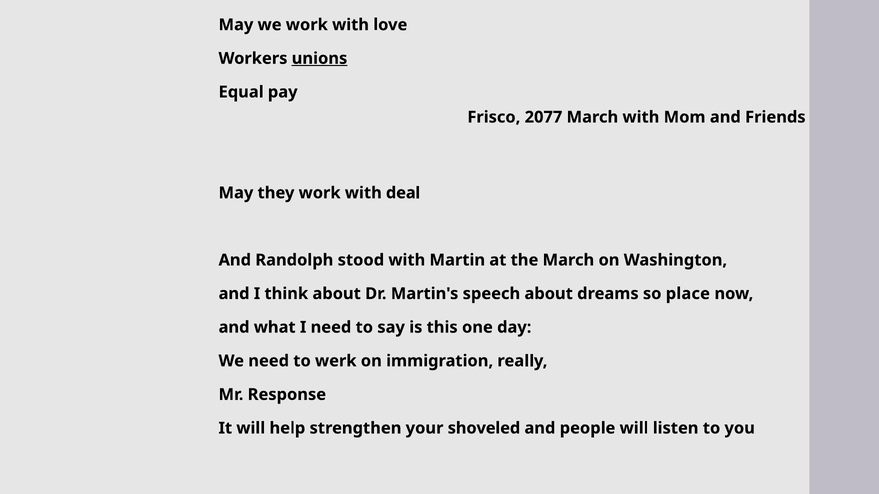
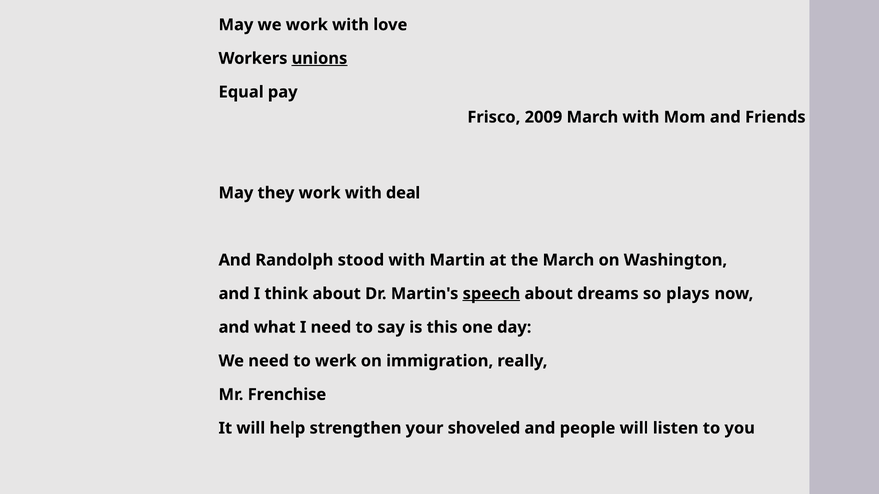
2077: 2077 -> 2009
speech underline: none -> present
place: place -> plays
Response: Response -> Frenchise
